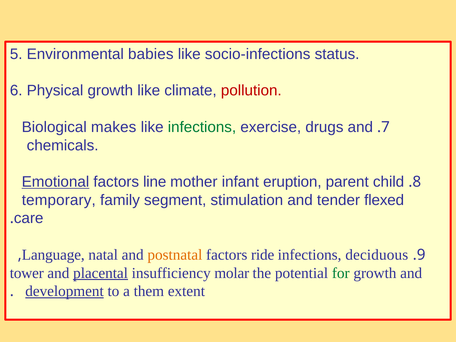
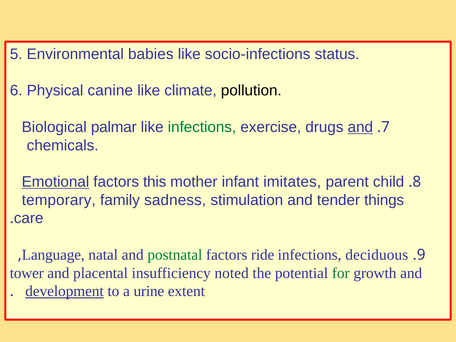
Physical growth: growth -> canine
pollution colour: red -> black
makes: makes -> palmar
and at (360, 127) underline: none -> present
line: line -> this
eruption: eruption -> imitates
segment: segment -> sadness
flexed: flexed -> things
postnatal colour: orange -> green
placental underline: present -> none
molar: molar -> noted
them: them -> urine
